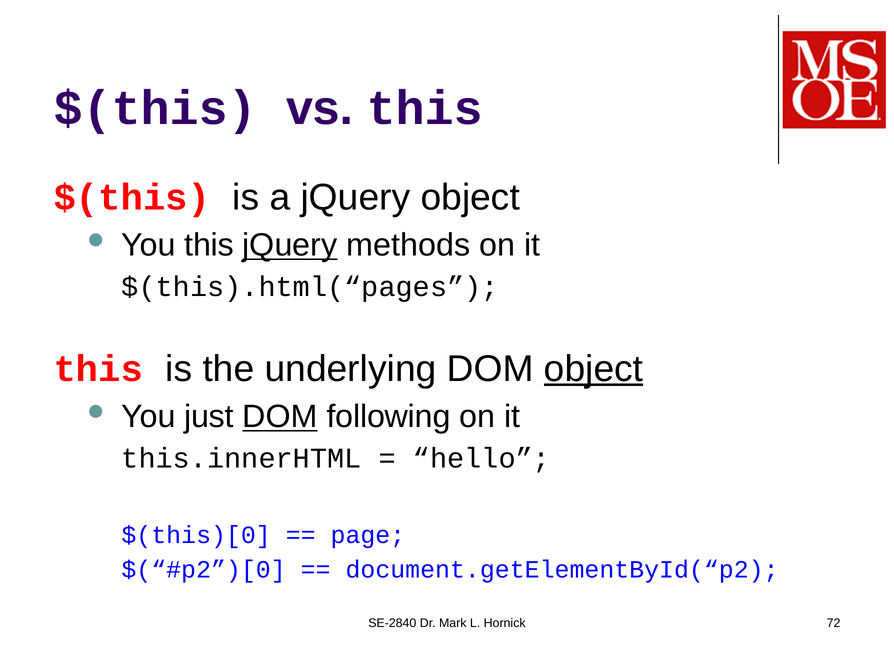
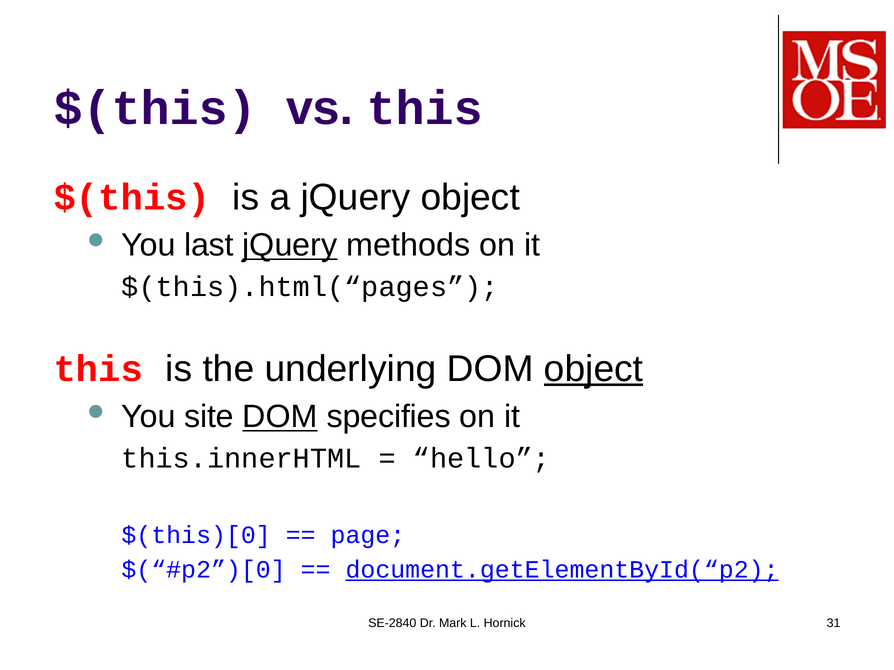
You this: this -> last
just: just -> site
following: following -> specifies
document.getElementById(“p2 underline: none -> present
72: 72 -> 31
